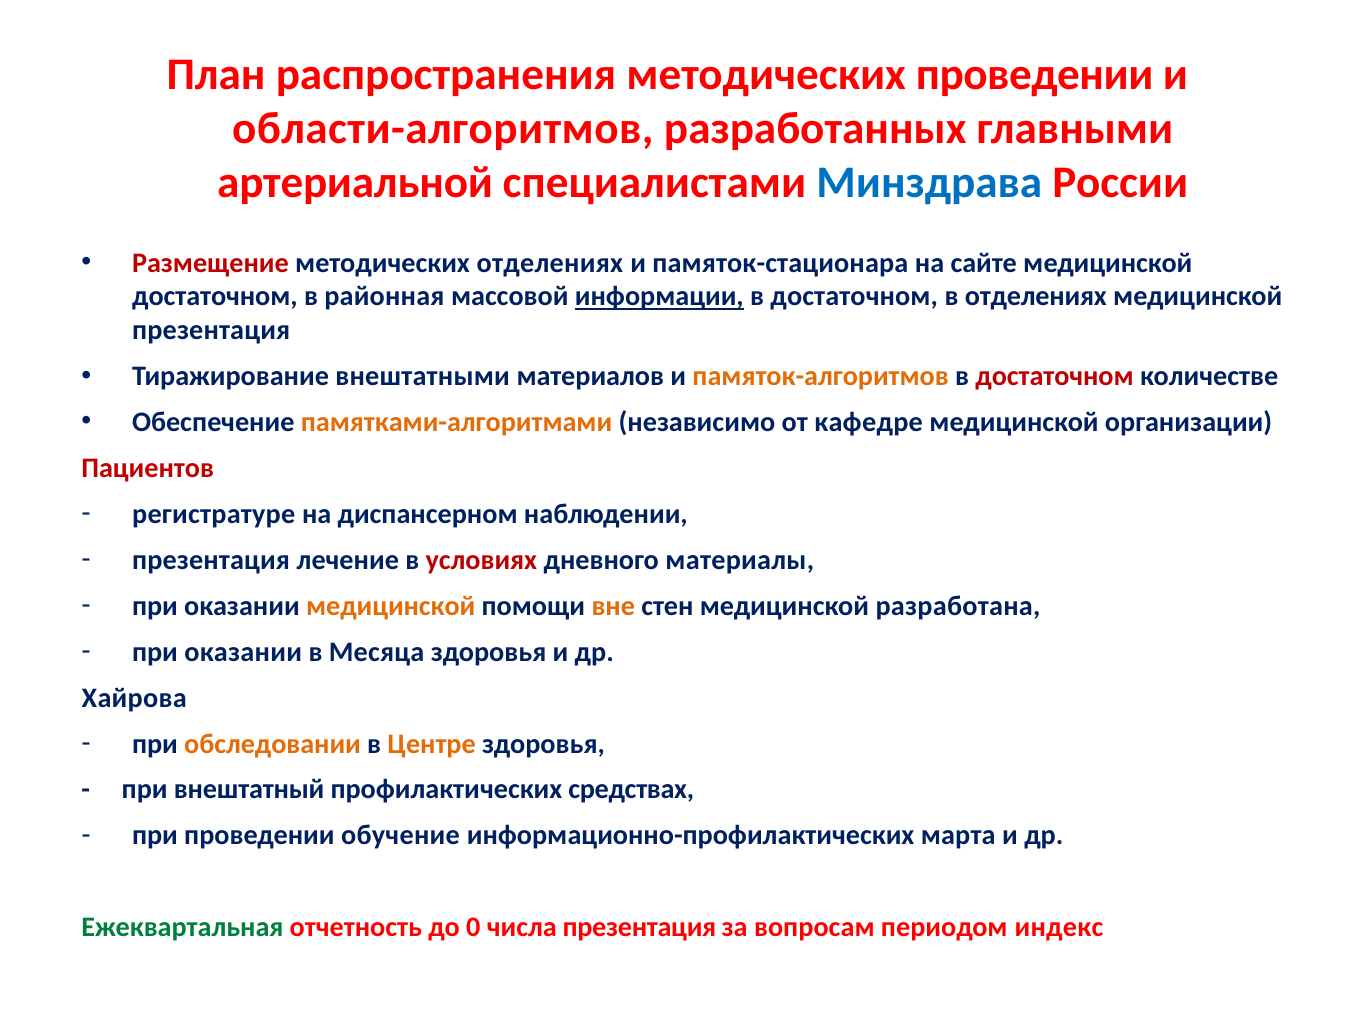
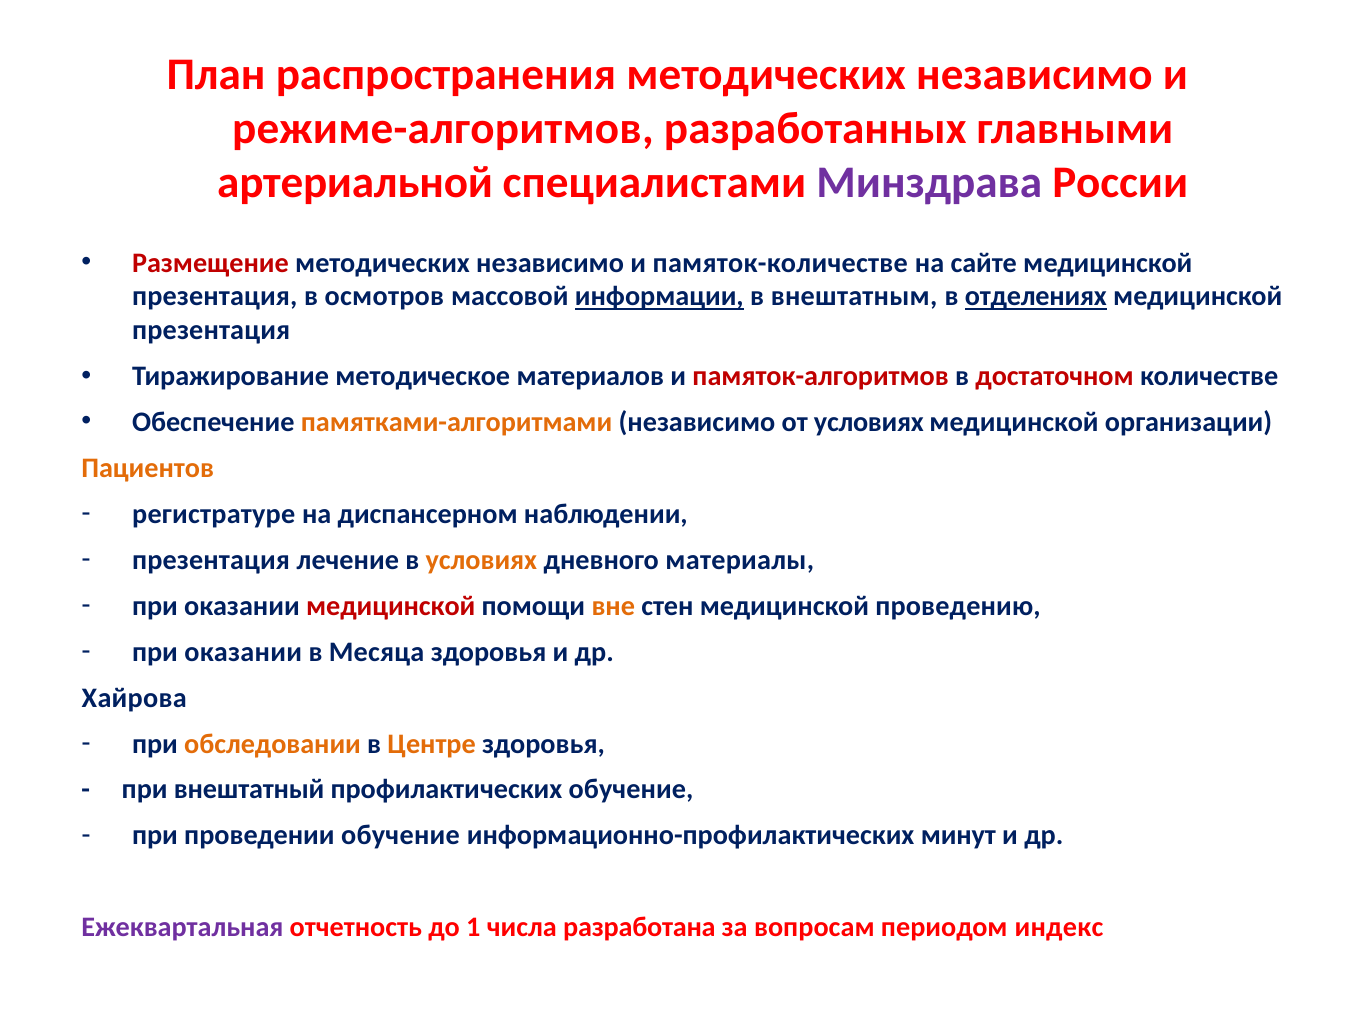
распространения методических проведении: проведении -> независимо
области-алгоритмов: области-алгоритмов -> режиме-алгоритмов
Минздрава colour: blue -> purple
отделениях at (550, 263): отделениях -> независимо
памяток-стационара: памяток-стационара -> памяток-количестве
достаточном at (215, 297): достаточном -> презентация
районная: районная -> осмотров
достаточном at (854, 297): достаточном -> внештатным
отделениях at (1036, 297) underline: none -> present
внештатными: внештатными -> методическое
памяток-алгоритмов colour: orange -> red
от кафедре: кафедре -> условиях
Пациентов colour: red -> orange
условиях at (481, 560) colour: red -> orange
медицинской at (391, 606) colour: orange -> red
разработана: разработана -> проведению
профилактических средствах: средствах -> обучение
марта: марта -> минут
Ежеквартальная colour: green -> purple
0: 0 -> 1
числа презентация: презентация -> разработана
